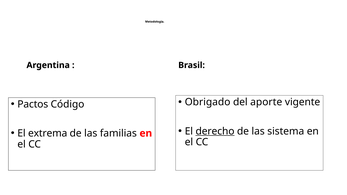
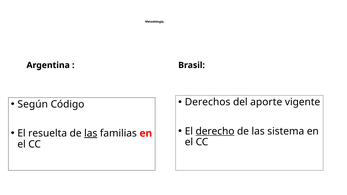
Obrigado: Obrigado -> Derechos
Pactos: Pactos -> Según
extrema: extrema -> resuelta
las at (91, 133) underline: none -> present
